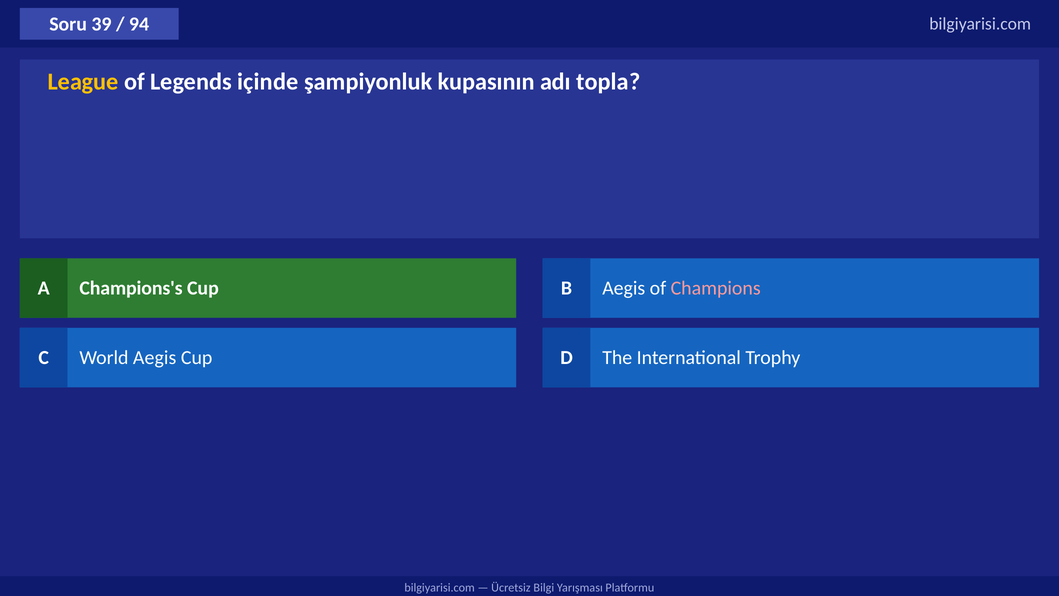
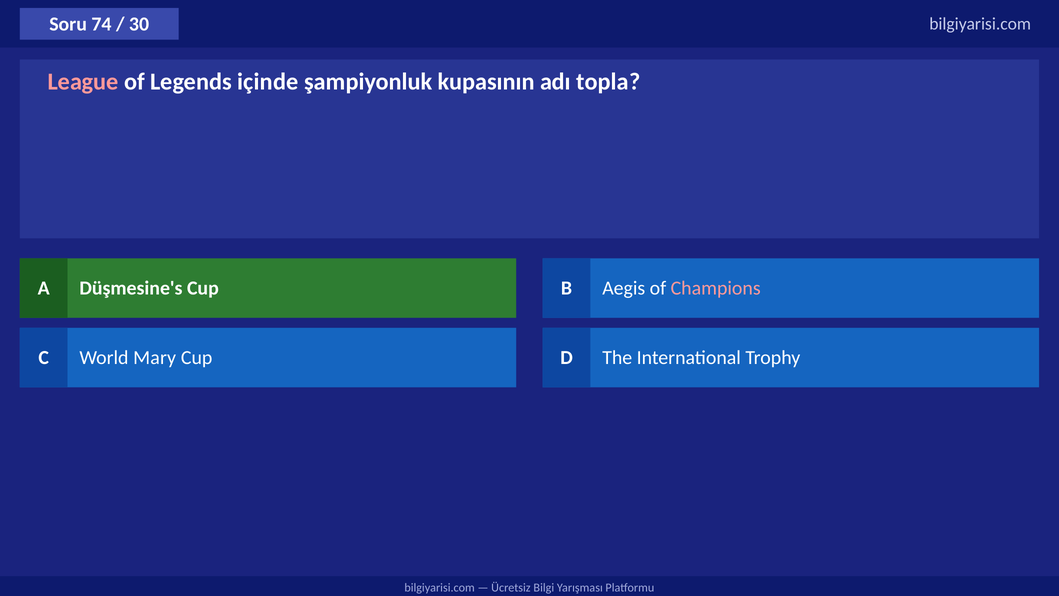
39: 39 -> 74
94: 94 -> 30
League colour: yellow -> pink
Champions's: Champions's -> Düşmesine's
World Aegis: Aegis -> Mary
